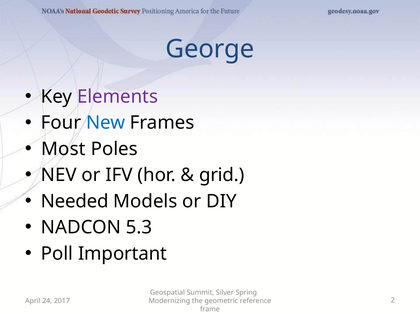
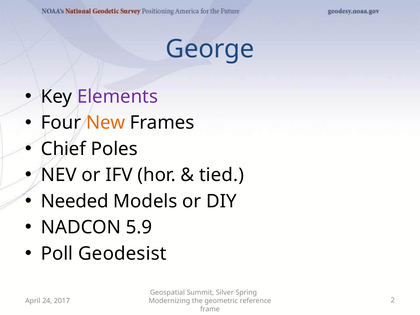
New colour: blue -> orange
Most: Most -> Chief
grid: grid -> tied
5.3: 5.3 -> 5.9
Important: Important -> Geodesist
